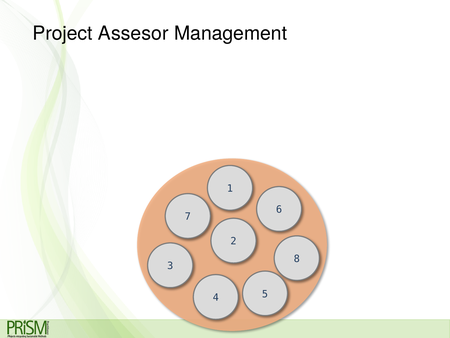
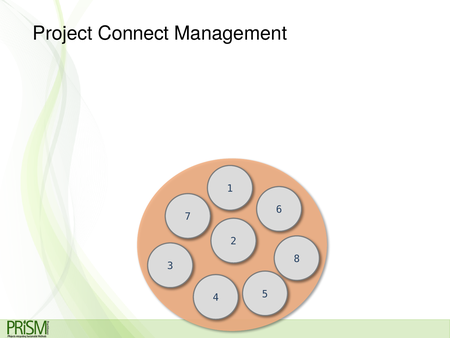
Assesor: Assesor -> Connect
